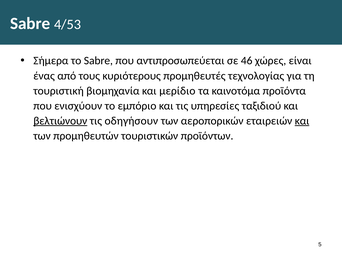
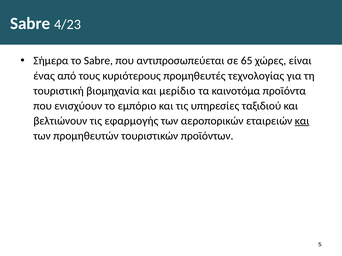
4/53: 4/53 -> 4/23
46: 46 -> 65
βελτιώνουν underline: present -> none
οδηγήσουν: οδηγήσουν -> εφαρμογής
